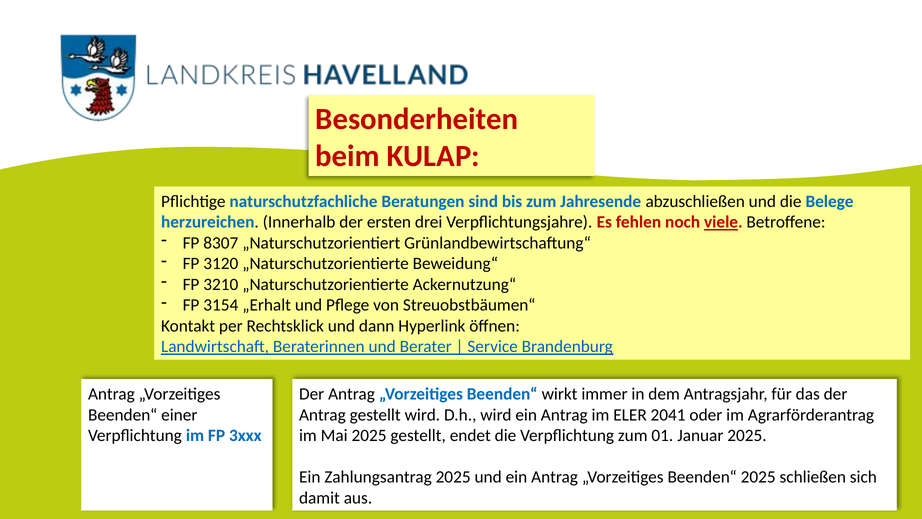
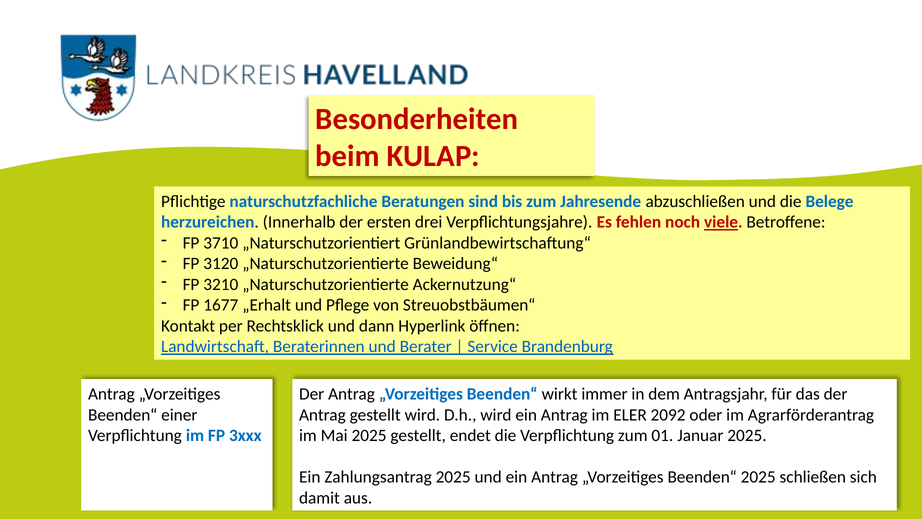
8307: 8307 -> 3710
3154: 3154 -> 1677
2041: 2041 -> 2092
